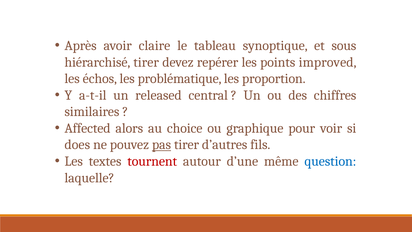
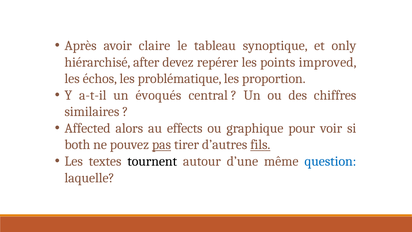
sous: sous -> only
hiérarchisé tirer: tirer -> after
released: released -> évoqués
choice: choice -> effects
does: does -> both
fils underline: none -> present
tournent colour: red -> black
